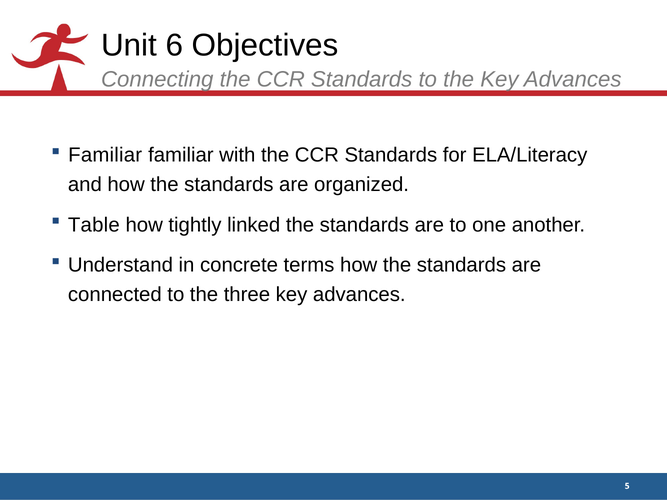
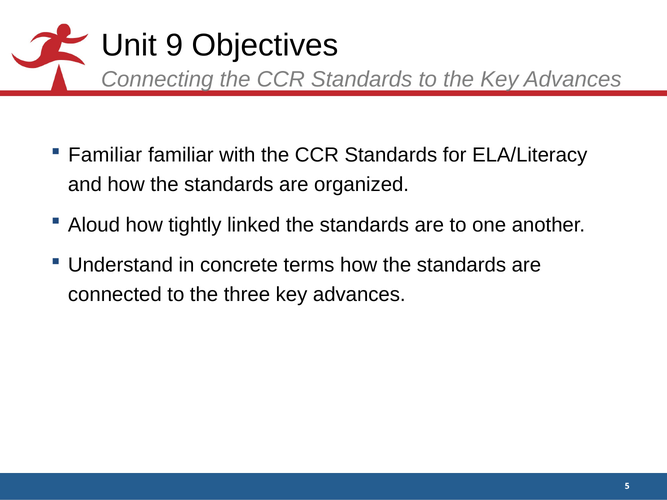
6: 6 -> 9
Table: Table -> Aloud
